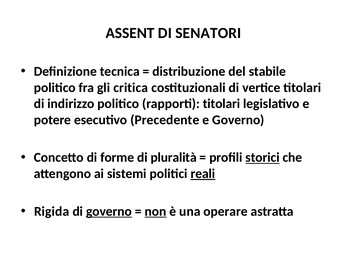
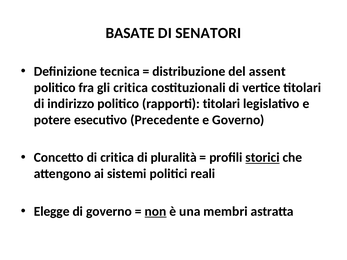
ASSENT: ASSENT -> BASATE
stabile: stabile -> assent
di forme: forme -> critica
reali underline: present -> none
Rigida: Rigida -> Elegge
governo at (109, 212) underline: present -> none
operare: operare -> membri
